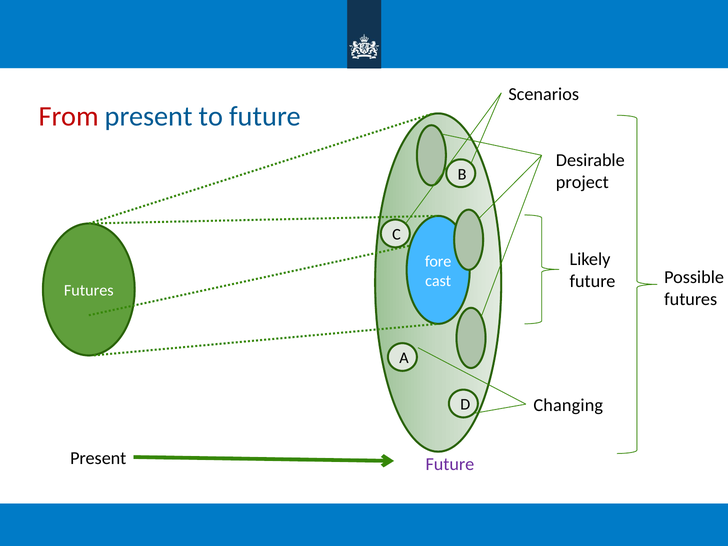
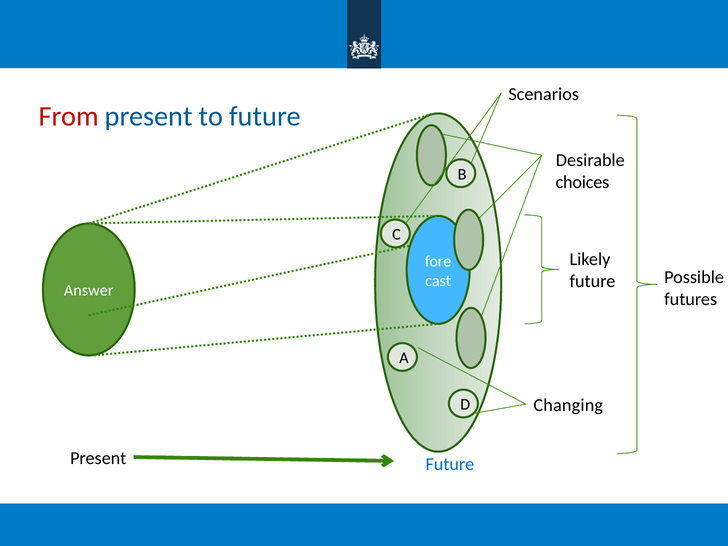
project: project -> choices
Futures at (89, 291): Futures -> Answer
Future at (450, 464) colour: purple -> blue
